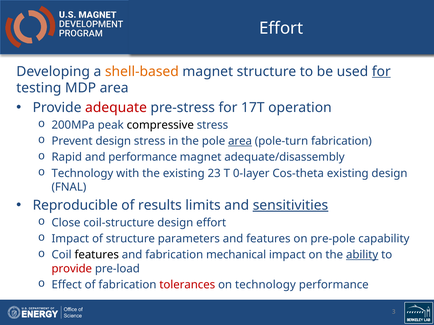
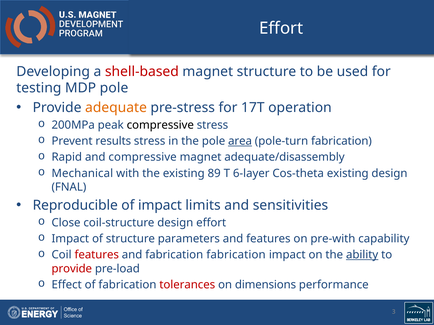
shell-based colour: orange -> red
for at (381, 72) underline: present -> none
MDP area: area -> pole
adequate colour: red -> orange
Prevent design: design -> results
and performance: performance -> compressive
Technology at (82, 174): Technology -> Mechanical
23: 23 -> 89
0-layer: 0-layer -> 6-layer
of results: results -> impact
sensitivities underline: present -> none
pre-pole: pre-pole -> pre-with
features at (97, 255) colour: black -> red
fabrication mechanical: mechanical -> fabrication
on technology: technology -> dimensions
